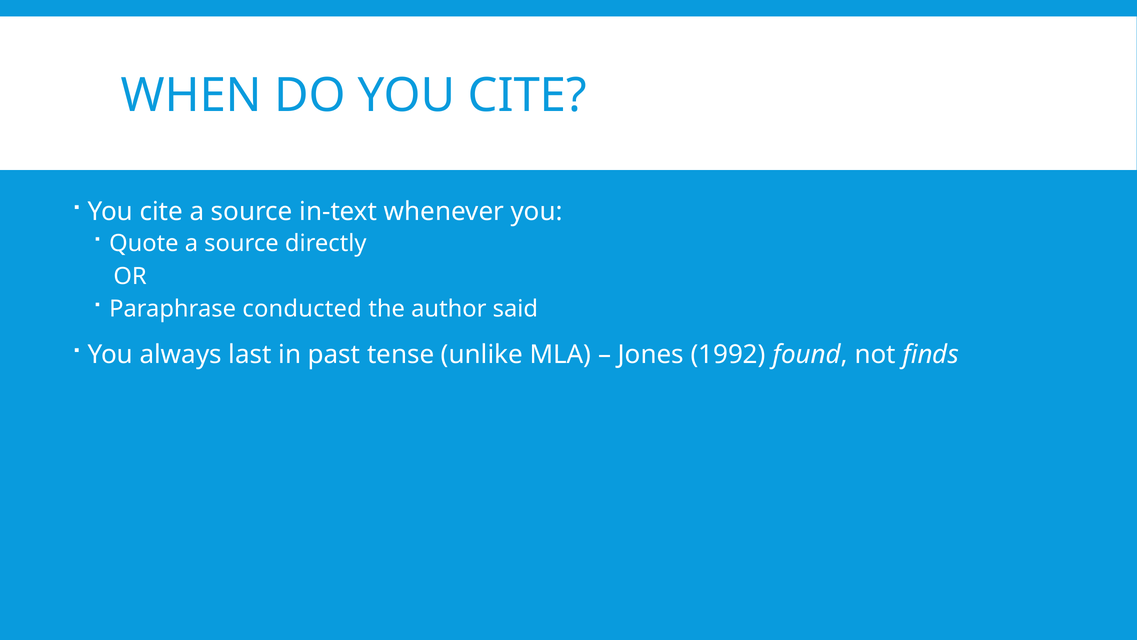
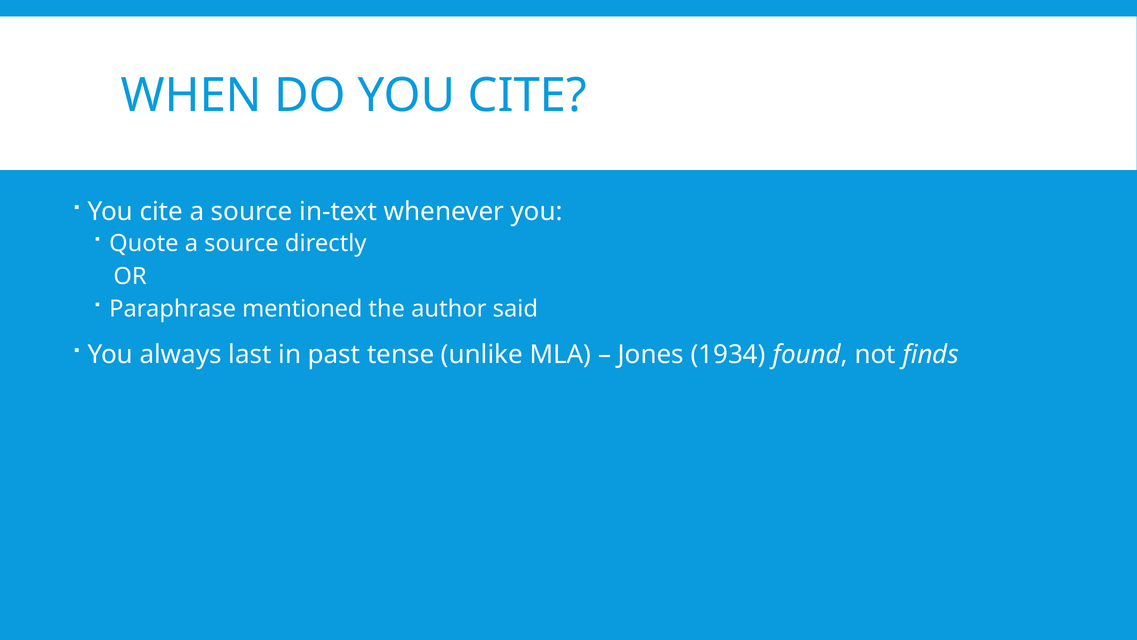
conducted: conducted -> mentioned
1992: 1992 -> 1934
